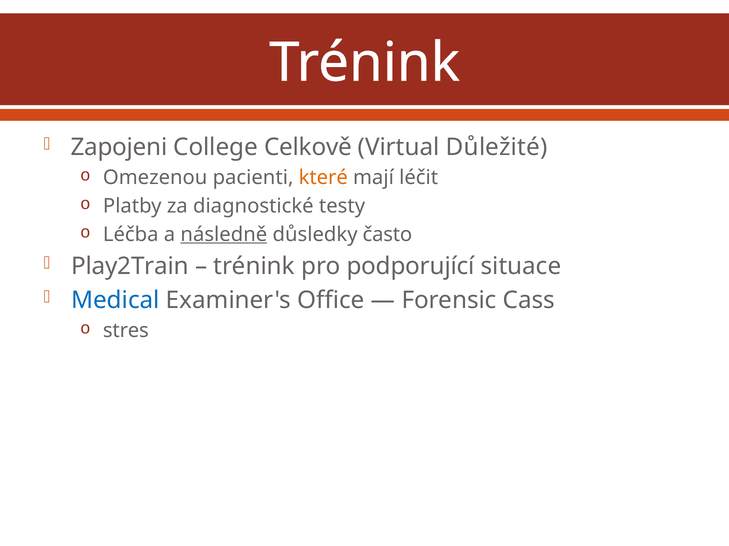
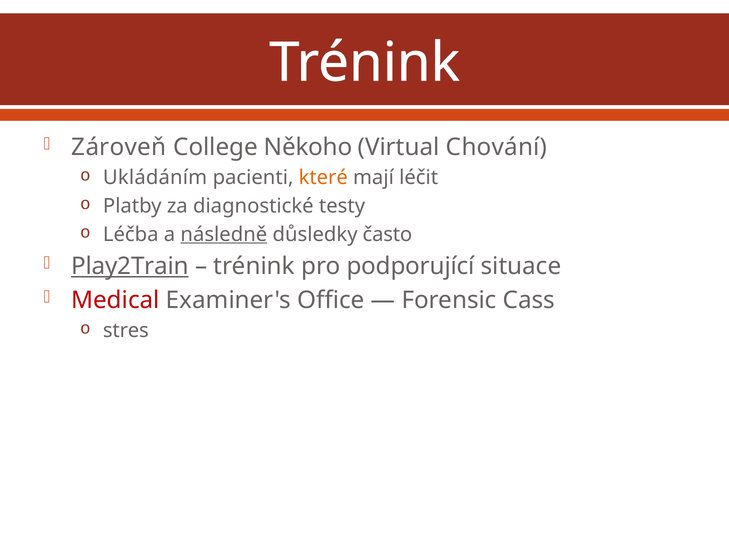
Zapojeni: Zapojeni -> Zároveň
Celkově: Celkově -> Někoho
Důležité: Důležité -> Chování
Omezenou: Omezenou -> Ukládáním
Play2Train underline: none -> present
Medical colour: blue -> red
